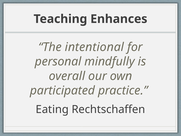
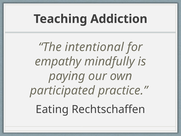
Enhances: Enhances -> Addiction
personal: personal -> empathy
overall: overall -> paying
